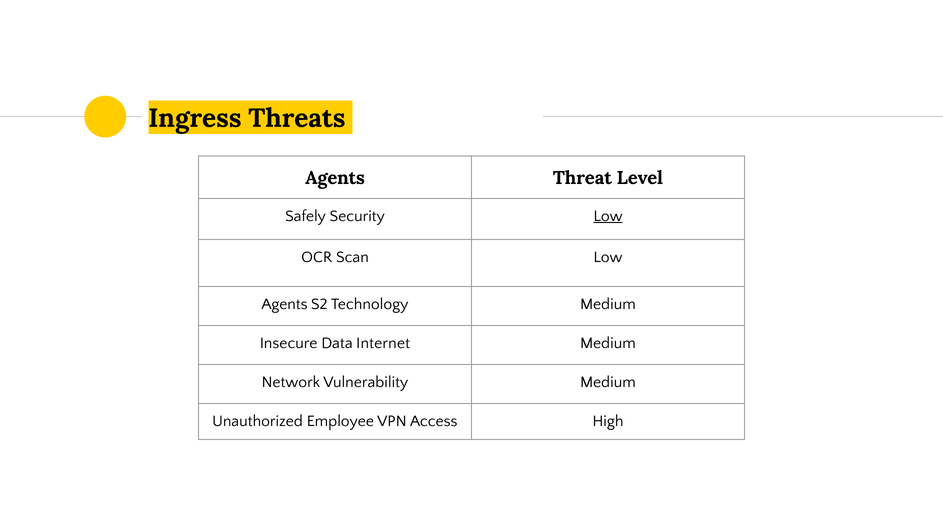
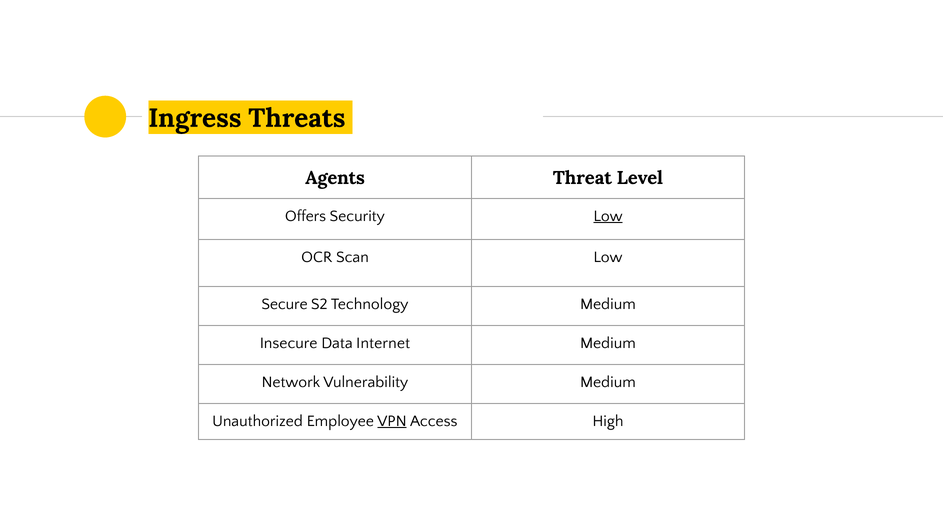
Safely: Safely -> Offers
Agents at (284, 304): Agents -> Secure
VPN underline: none -> present
